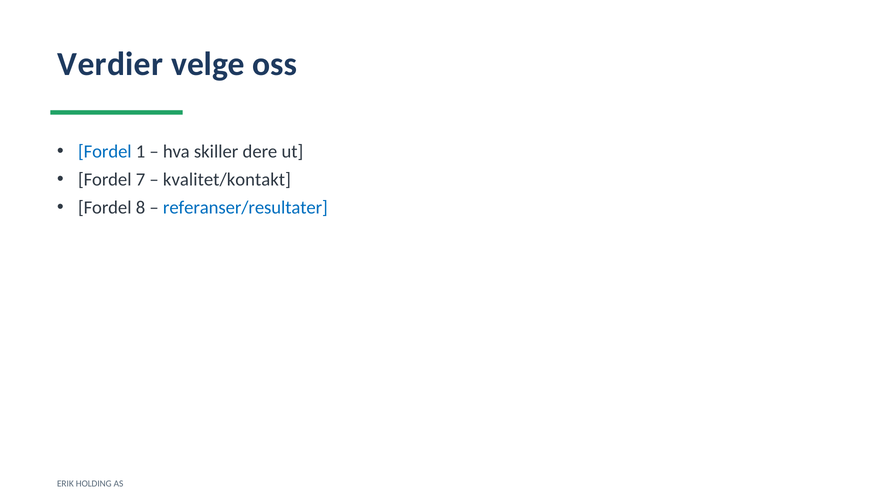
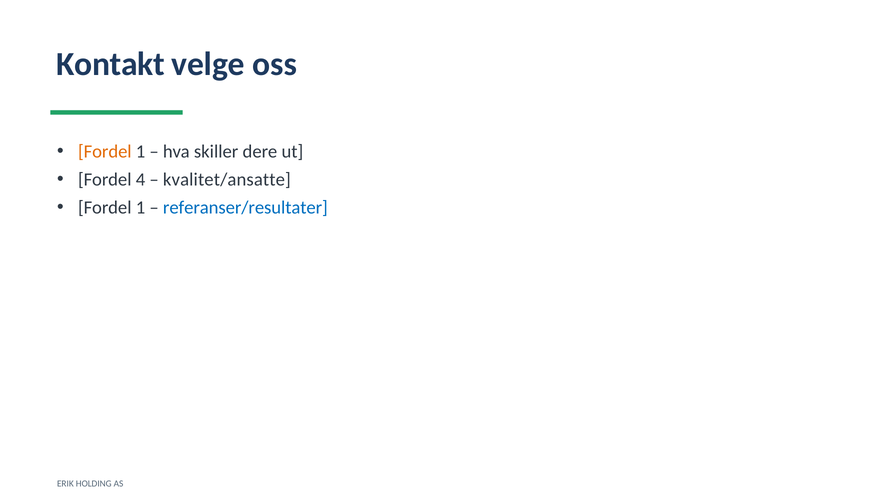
Verdier: Verdier -> Kontakt
Fordel at (105, 152) colour: blue -> orange
7: 7 -> 4
kvalitet/kontakt: kvalitet/kontakt -> kvalitet/ansatte
8 at (141, 208): 8 -> 1
